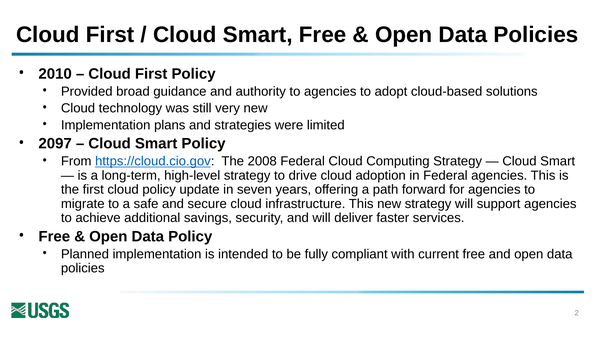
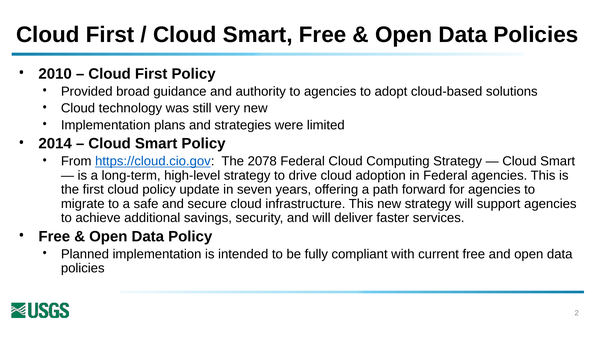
2097: 2097 -> 2014
2008: 2008 -> 2078
